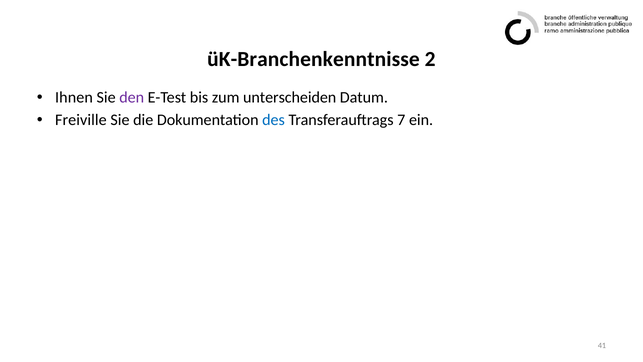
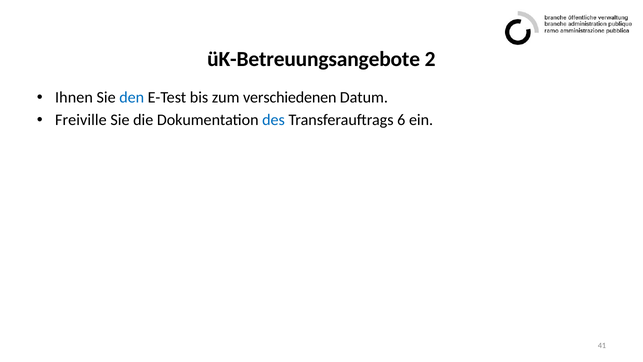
üK-Branchenkenntnisse: üK-Branchenkenntnisse -> üK-Betreuungsangebote
den colour: purple -> blue
unterscheiden: unterscheiden -> verschiedenen
7: 7 -> 6
